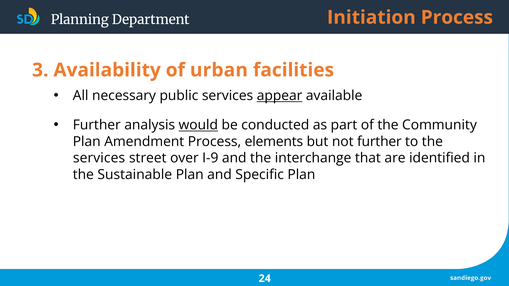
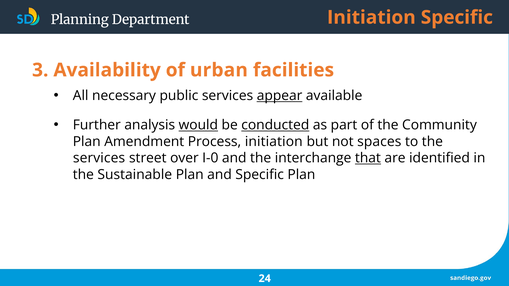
Initiation Process: Process -> Specific
conducted underline: none -> present
Process elements: elements -> initiation
not further: further -> spaces
I-9: I-9 -> I-0
that underline: none -> present
